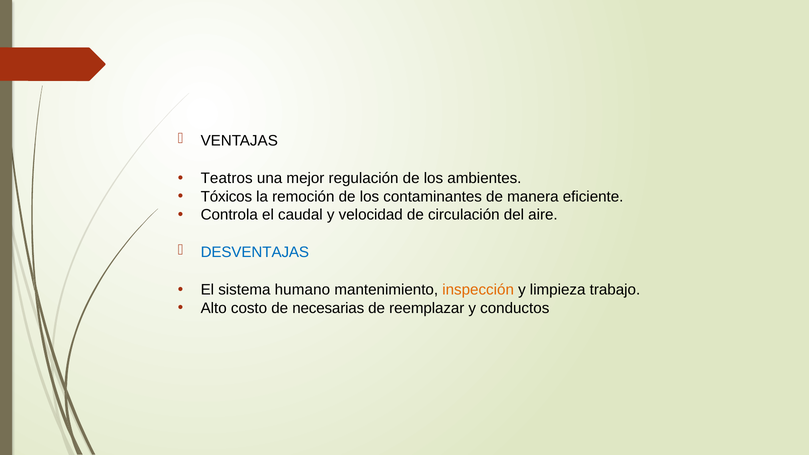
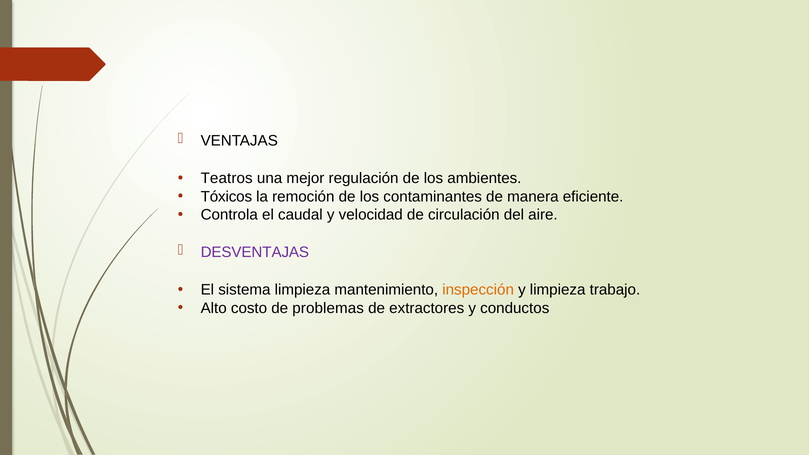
DESVENTAJAS colour: blue -> purple
sistema humano: humano -> limpieza
necesarias: necesarias -> problemas
reemplazar: reemplazar -> extractores
